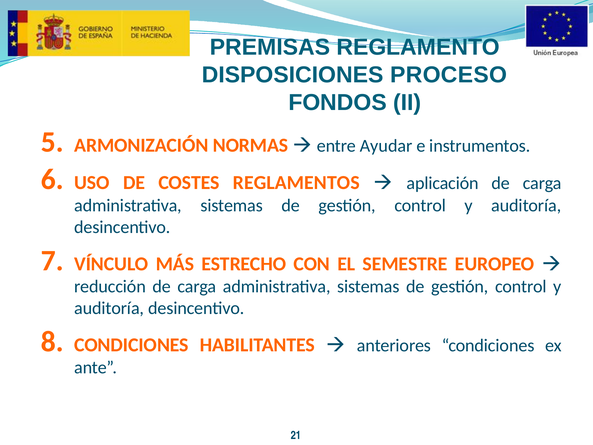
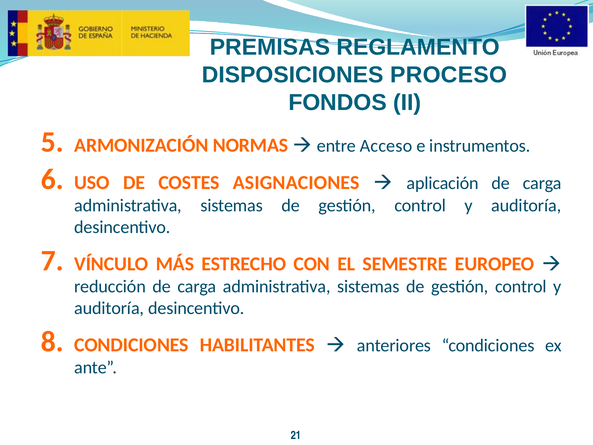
Ayudar: Ayudar -> Acceso
REGLAMENTOS: REGLAMENTOS -> ASIGNACIONES
